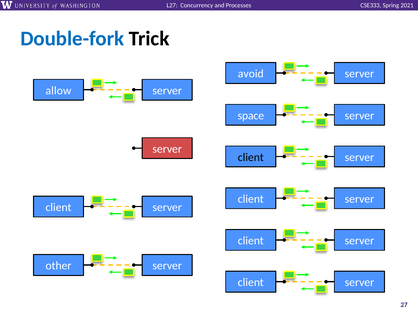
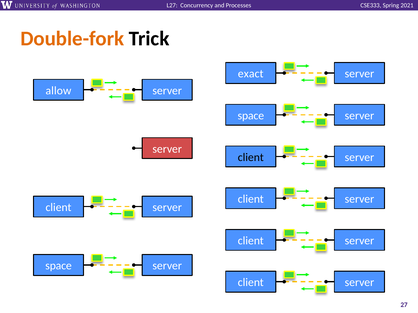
Double-fork colour: blue -> orange
avoid: avoid -> exact
other at (58, 266): other -> space
